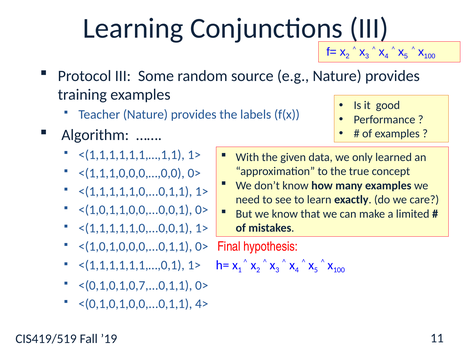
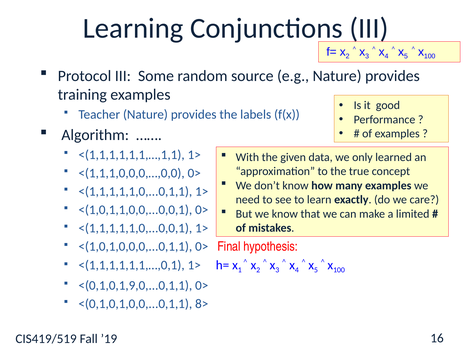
<(0,1,0,1,0,7,...0,1,1: <(0,1,0,1,0,7,...0,1,1 -> <(0,1,0,1,9,0,...0,1,1
4>: 4> -> 8>
11: 11 -> 16
